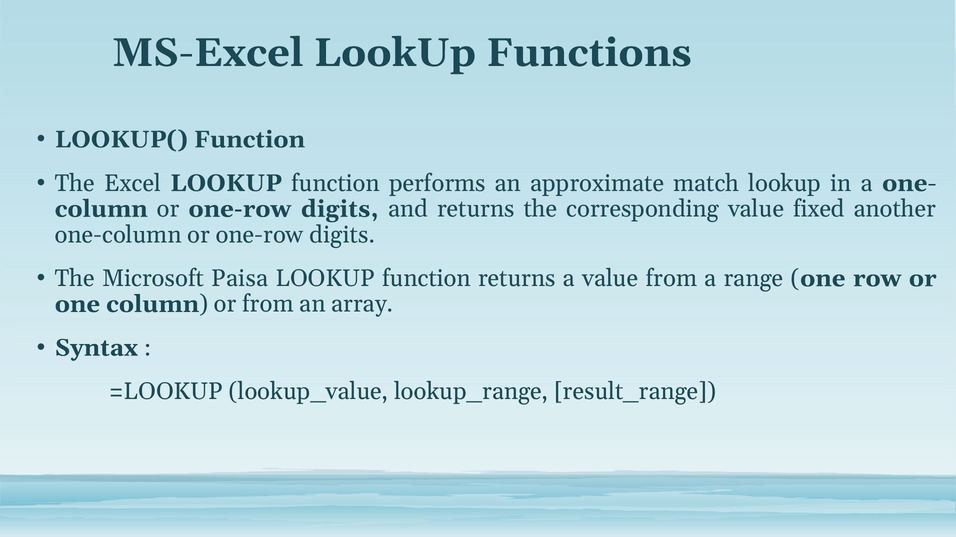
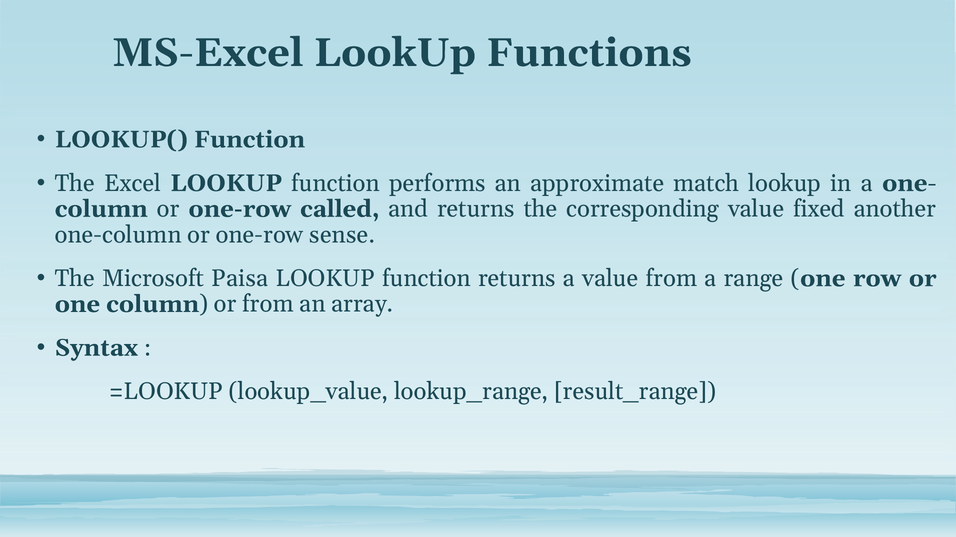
column or one-row digits: digits -> called
one-column or one-row digits: digits -> sense
